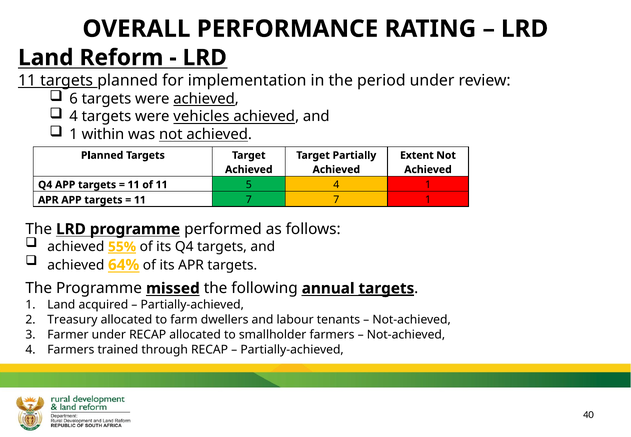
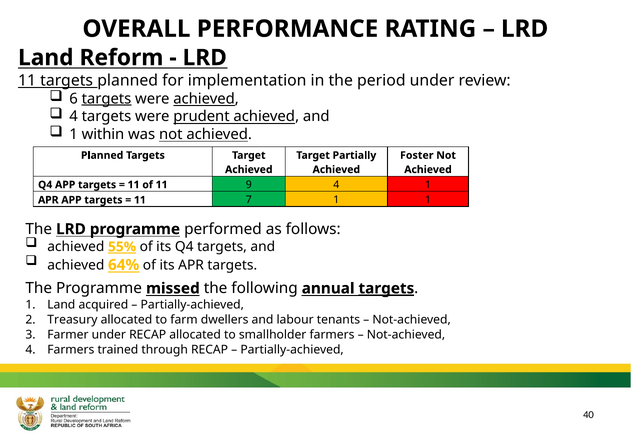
targets at (106, 99) underline: none -> present
vehicles: vehicles -> prudent
Extent: Extent -> Foster
5: 5 -> 9
7 7: 7 -> 1
